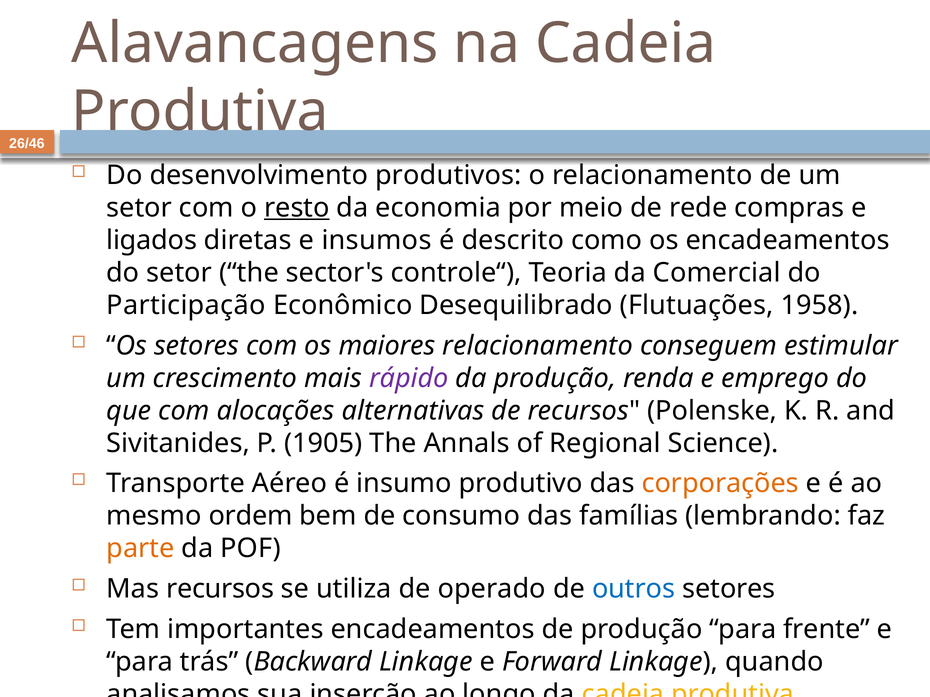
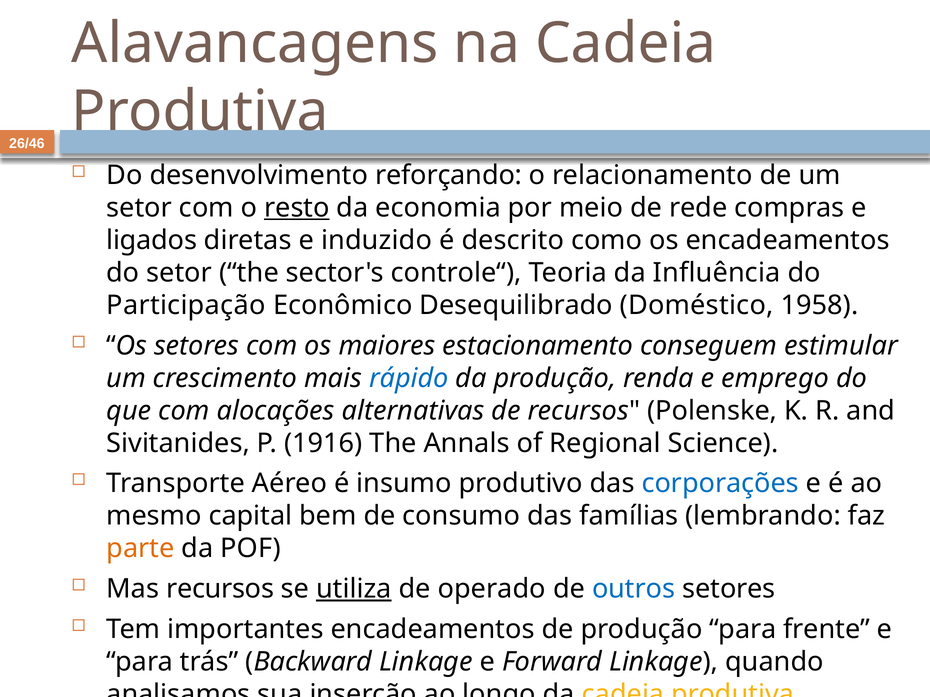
produtivos: produtivos -> reforçando
insumos: insumos -> induzido
Comercial: Comercial -> Influência
Flutuações: Flutuações -> Doméstico
maiores relacionamento: relacionamento -> estacionamento
rápido colour: purple -> blue
1905: 1905 -> 1916
corporações colour: orange -> blue
ordem: ordem -> capital
utiliza underline: none -> present
